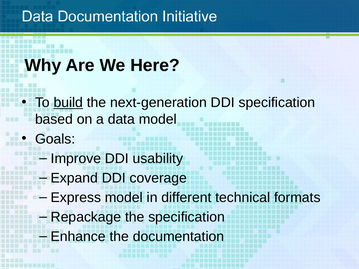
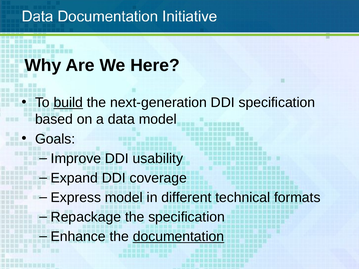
documentation underline: none -> present
